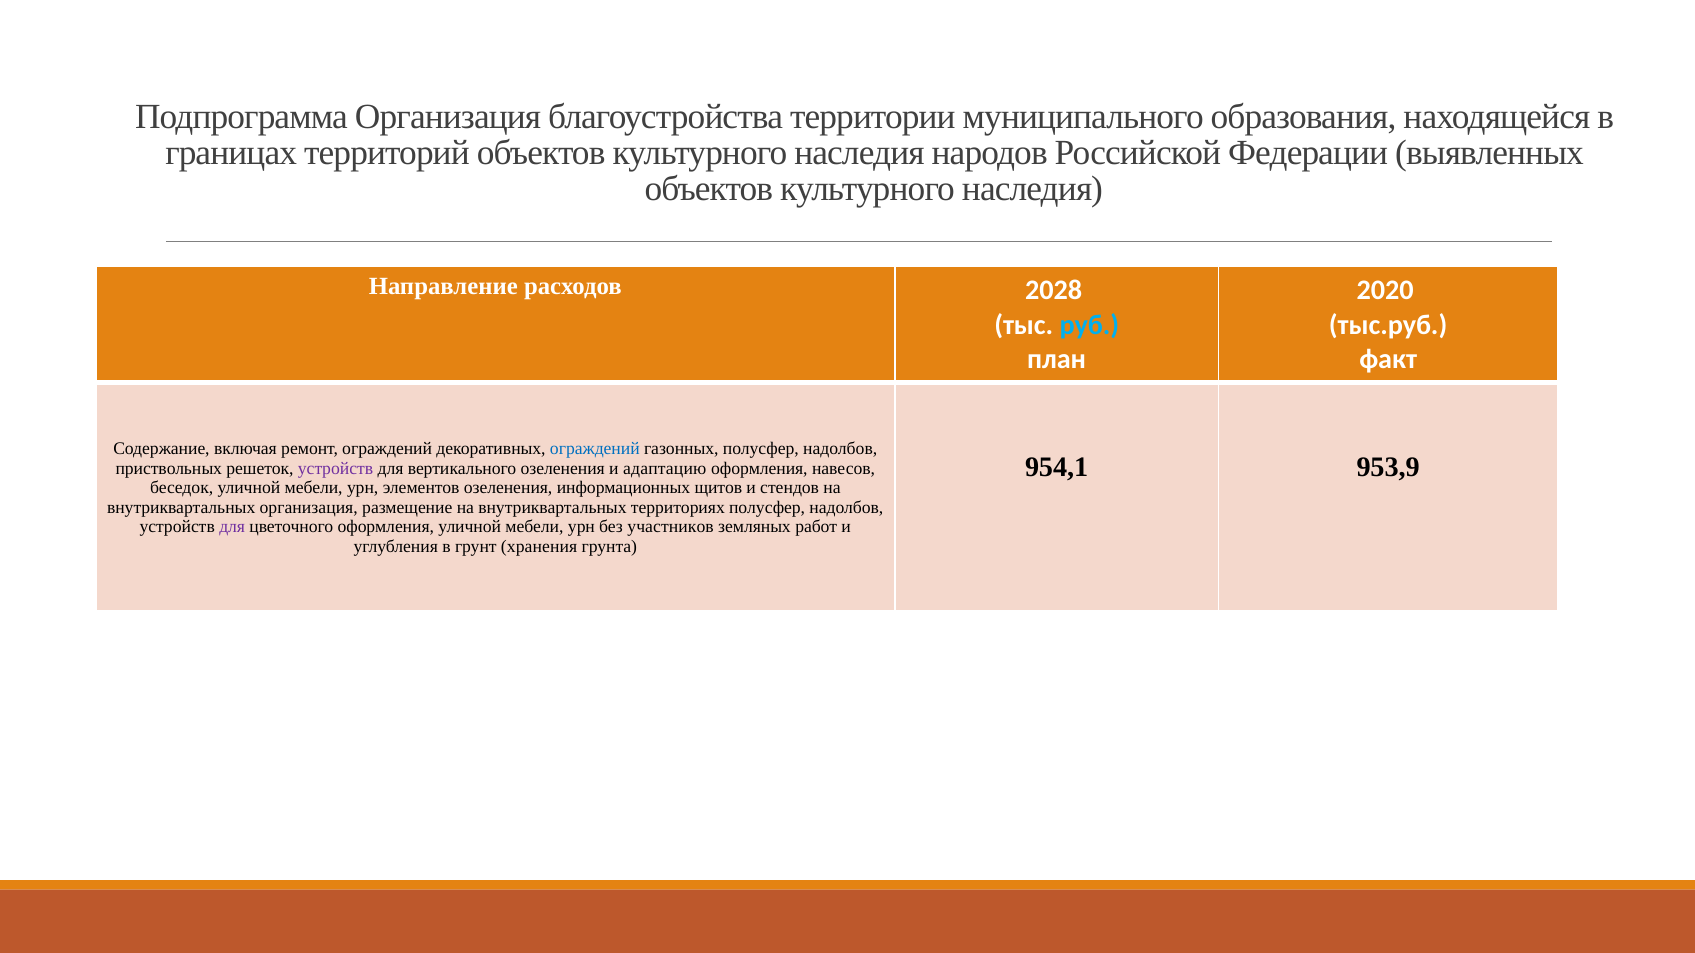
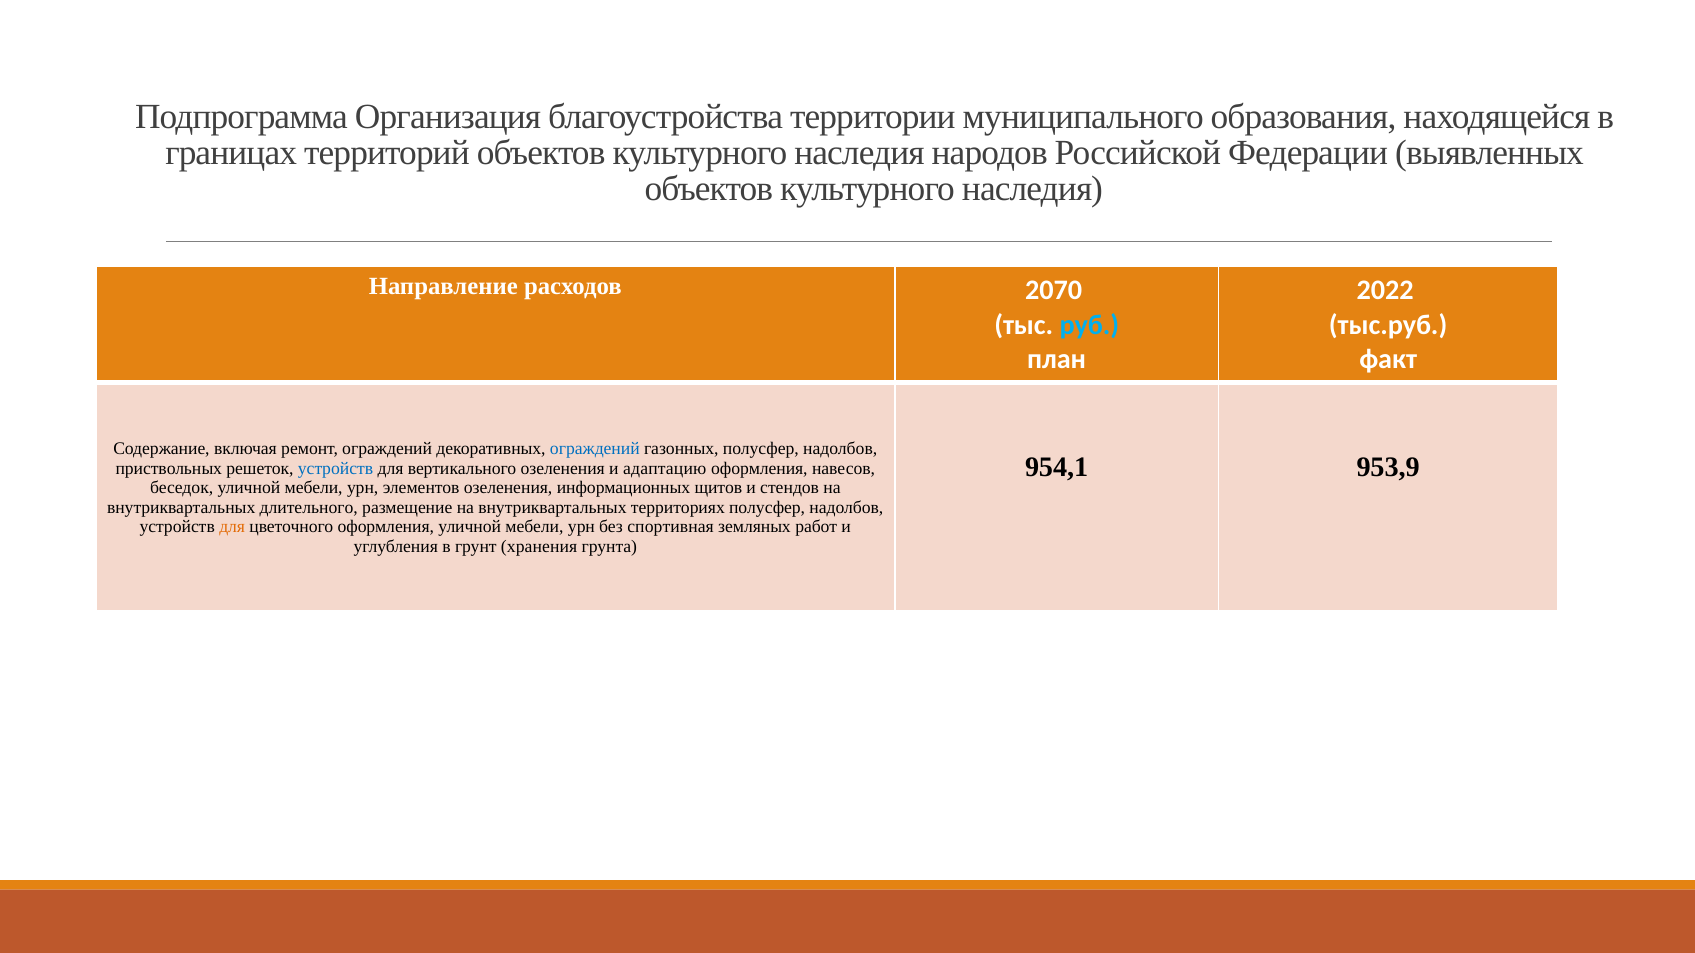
2028: 2028 -> 2070
2020: 2020 -> 2022
устройств at (336, 469) colour: purple -> blue
внутриквартальных организация: организация -> длительного
для at (232, 527) colour: purple -> orange
участников: участников -> спортивная
